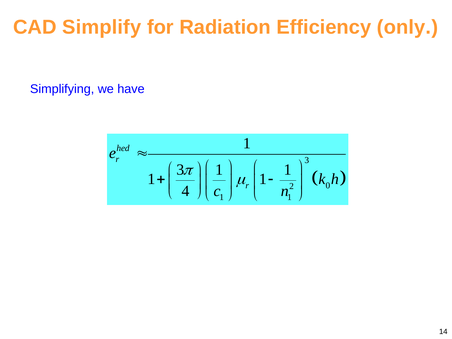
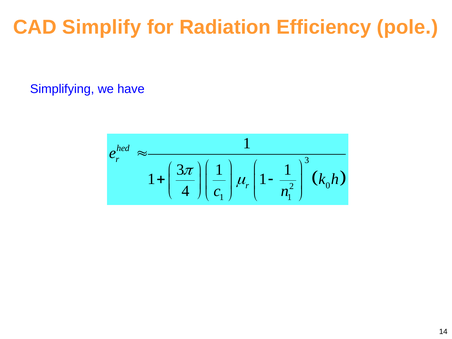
only: only -> pole
